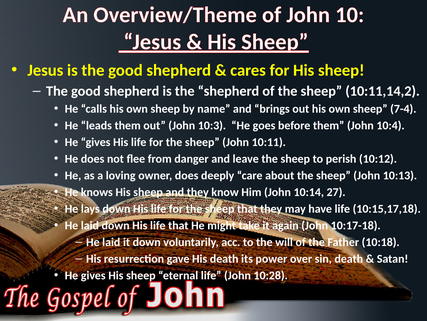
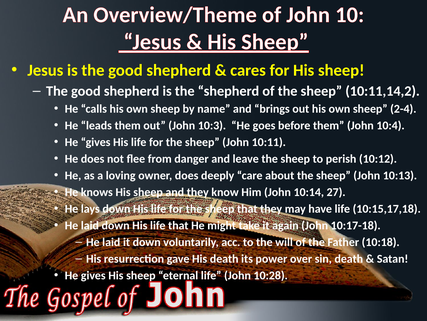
7-4: 7-4 -> 2-4
